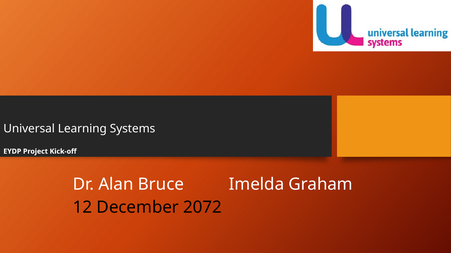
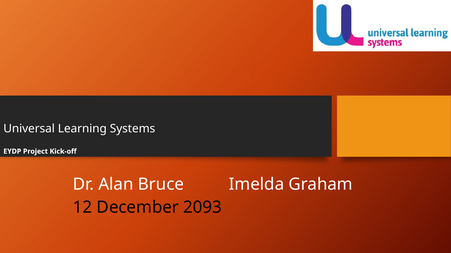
2072: 2072 -> 2093
